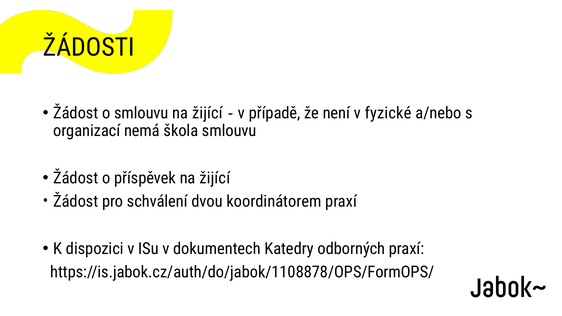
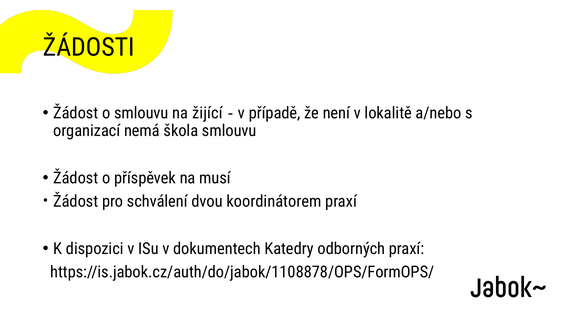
fyzické: fyzické -> lokalitě
příspěvek na žijící: žijící -> musí
